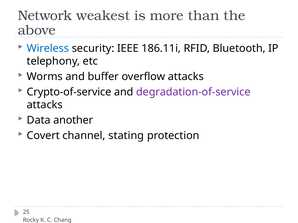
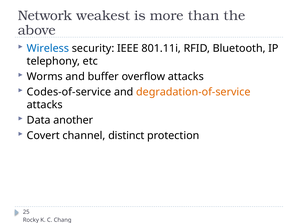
186.11i: 186.11i -> 801.11i
Crypto-of-service: Crypto-of-service -> Codes-of-service
degradation-of-service colour: purple -> orange
stating: stating -> distinct
